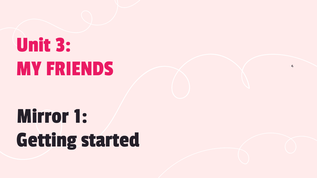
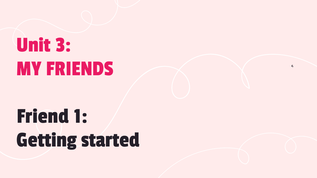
Mirror: Mirror -> Friend
